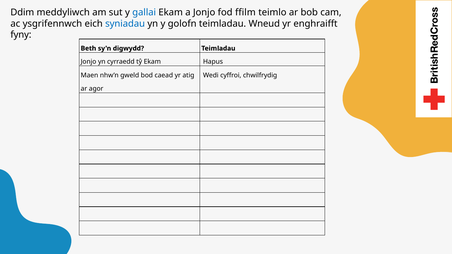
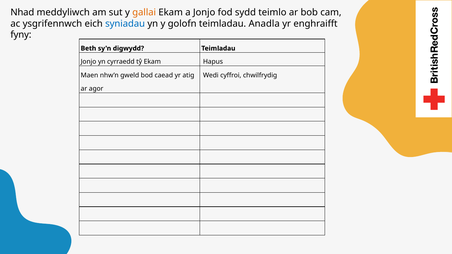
Ddim: Ddim -> Nhad
gallai colour: blue -> orange
ffilm: ffilm -> sydd
Wneud: Wneud -> Anadla
